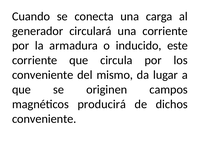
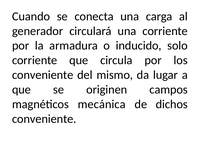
este: este -> solo
producirá: producirá -> mecánica
